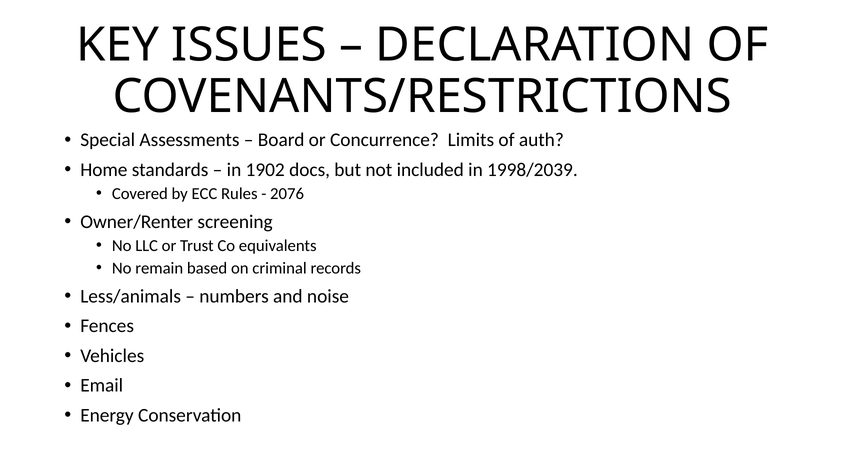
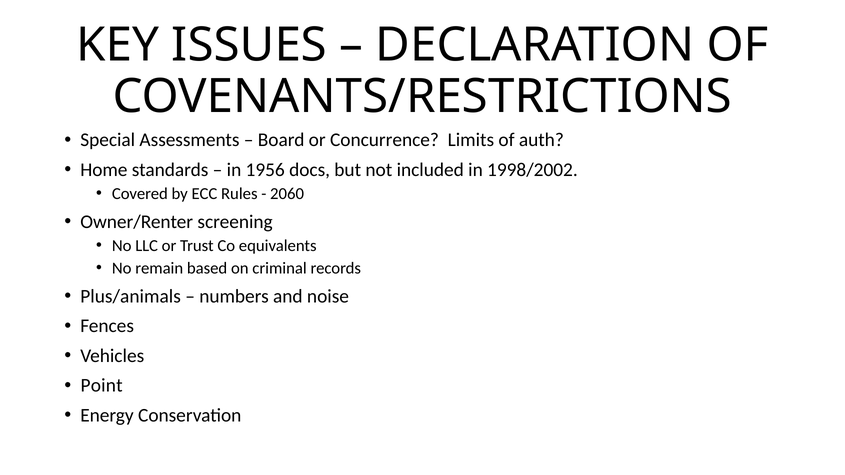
1902: 1902 -> 1956
1998/2039: 1998/2039 -> 1998/2002
2076: 2076 -> 2060
Less/animals: Less/animals -> Plus/animals
Email: Email -> Point
